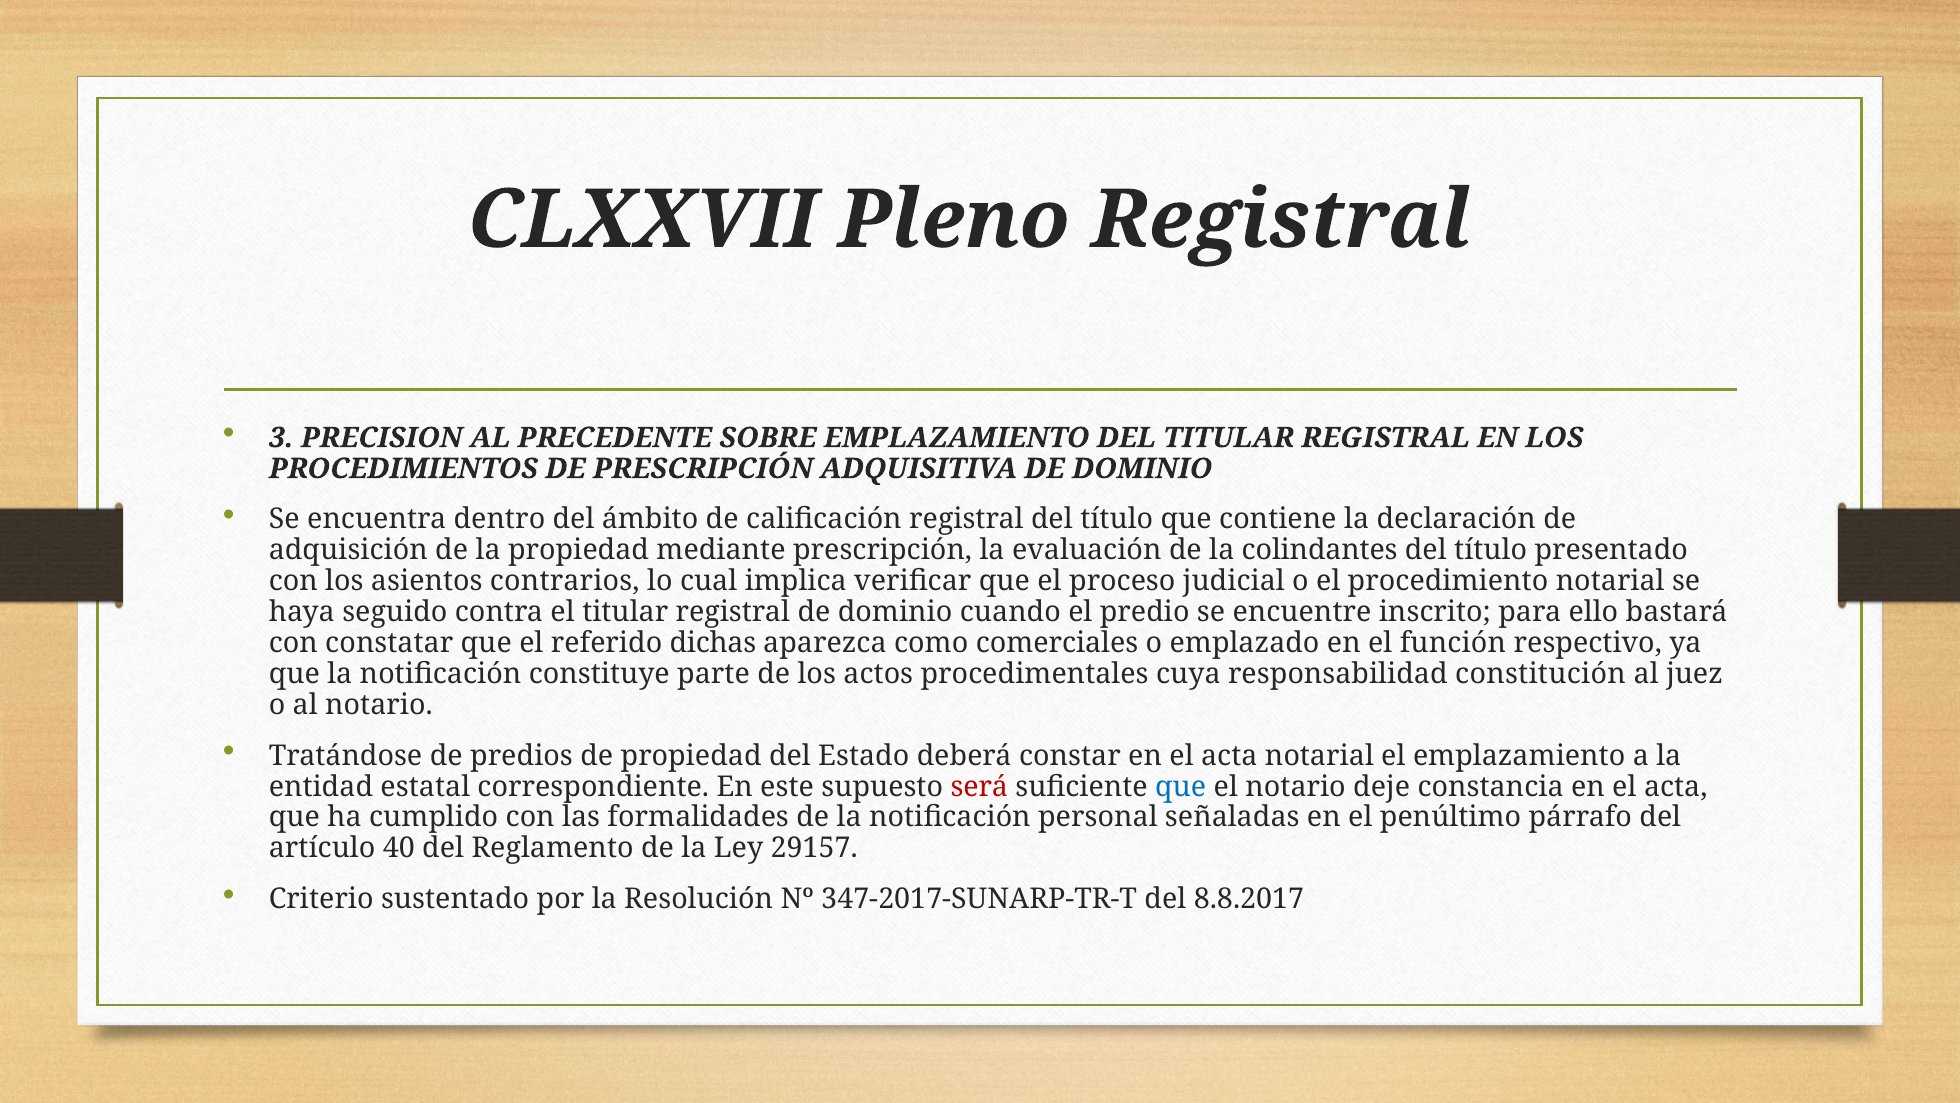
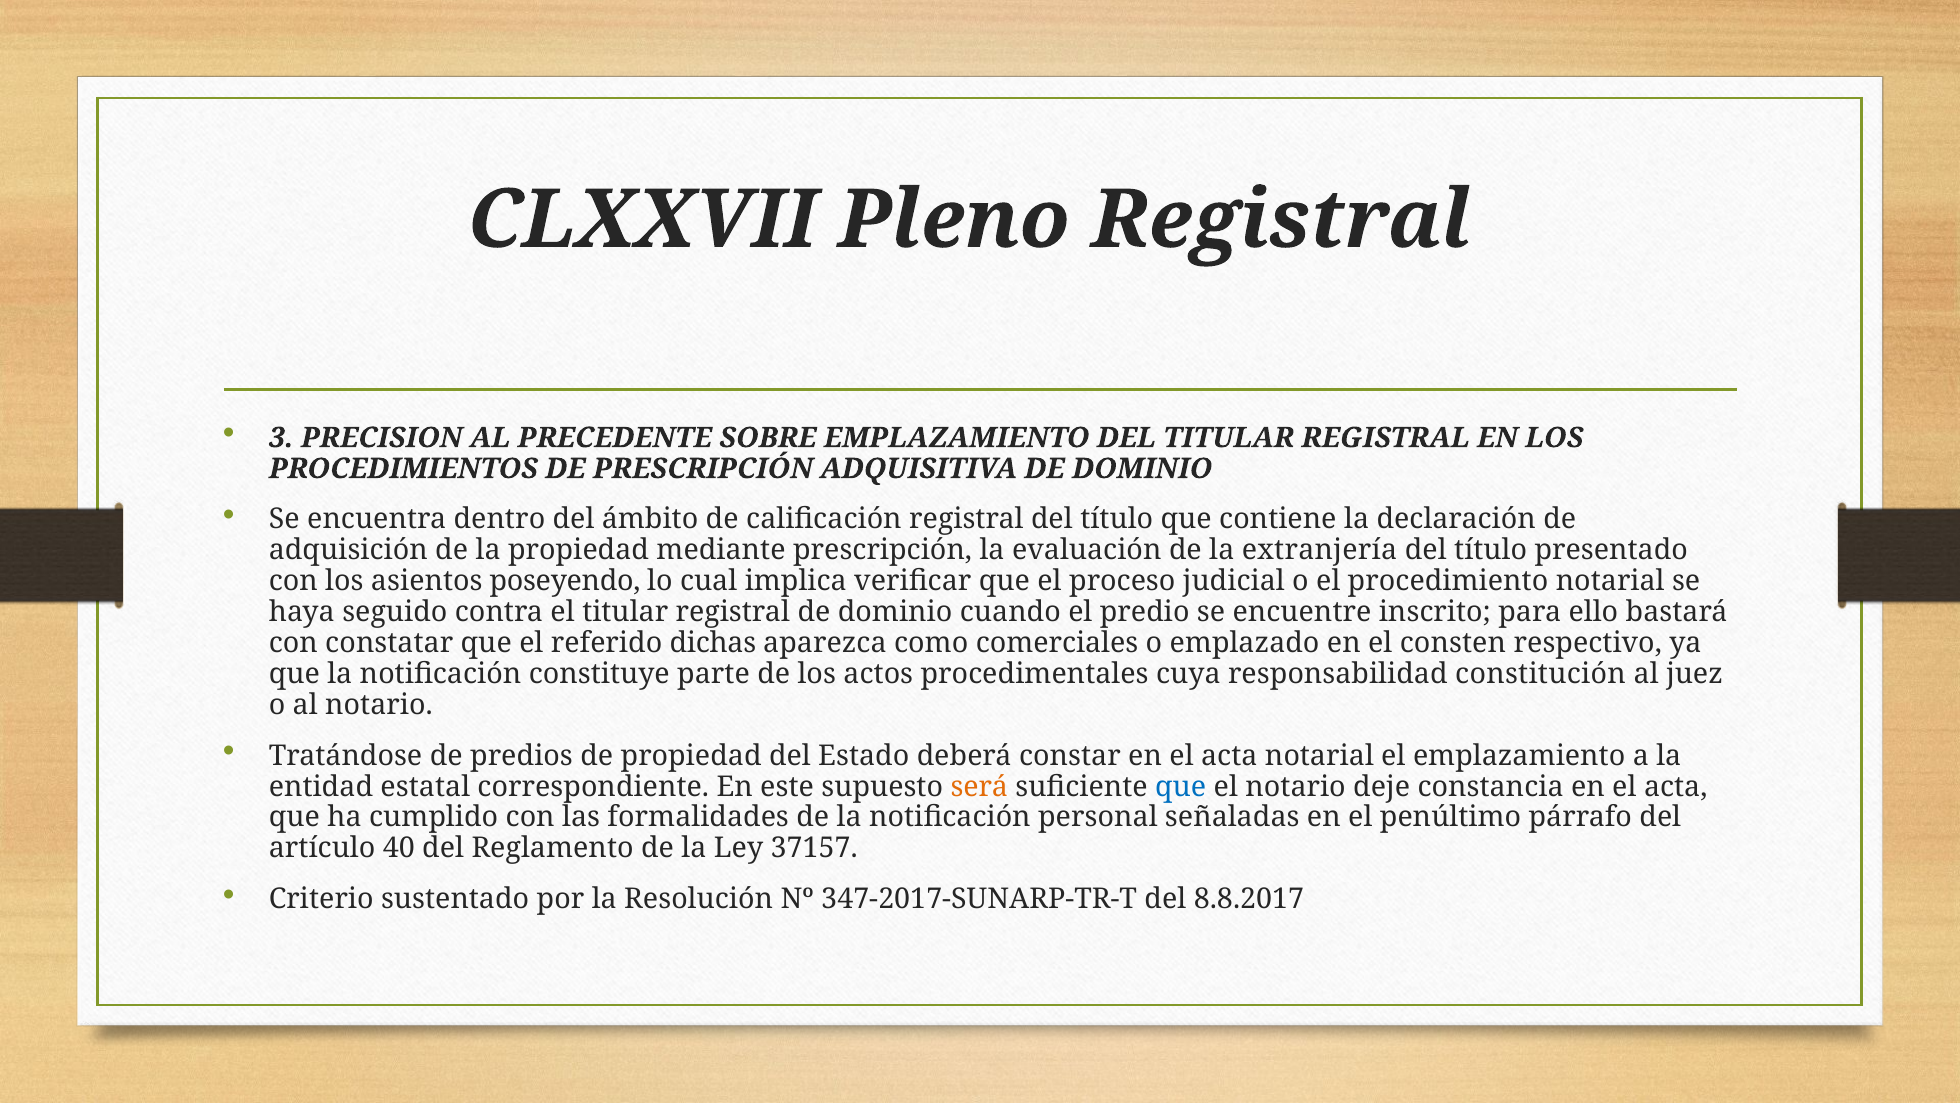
colindantes: colindantes -> extranjería
contrarios: contrarios -> poseyendo
función: función -> consten
será colour: red -> orange
29157: 29157 -> 37157
